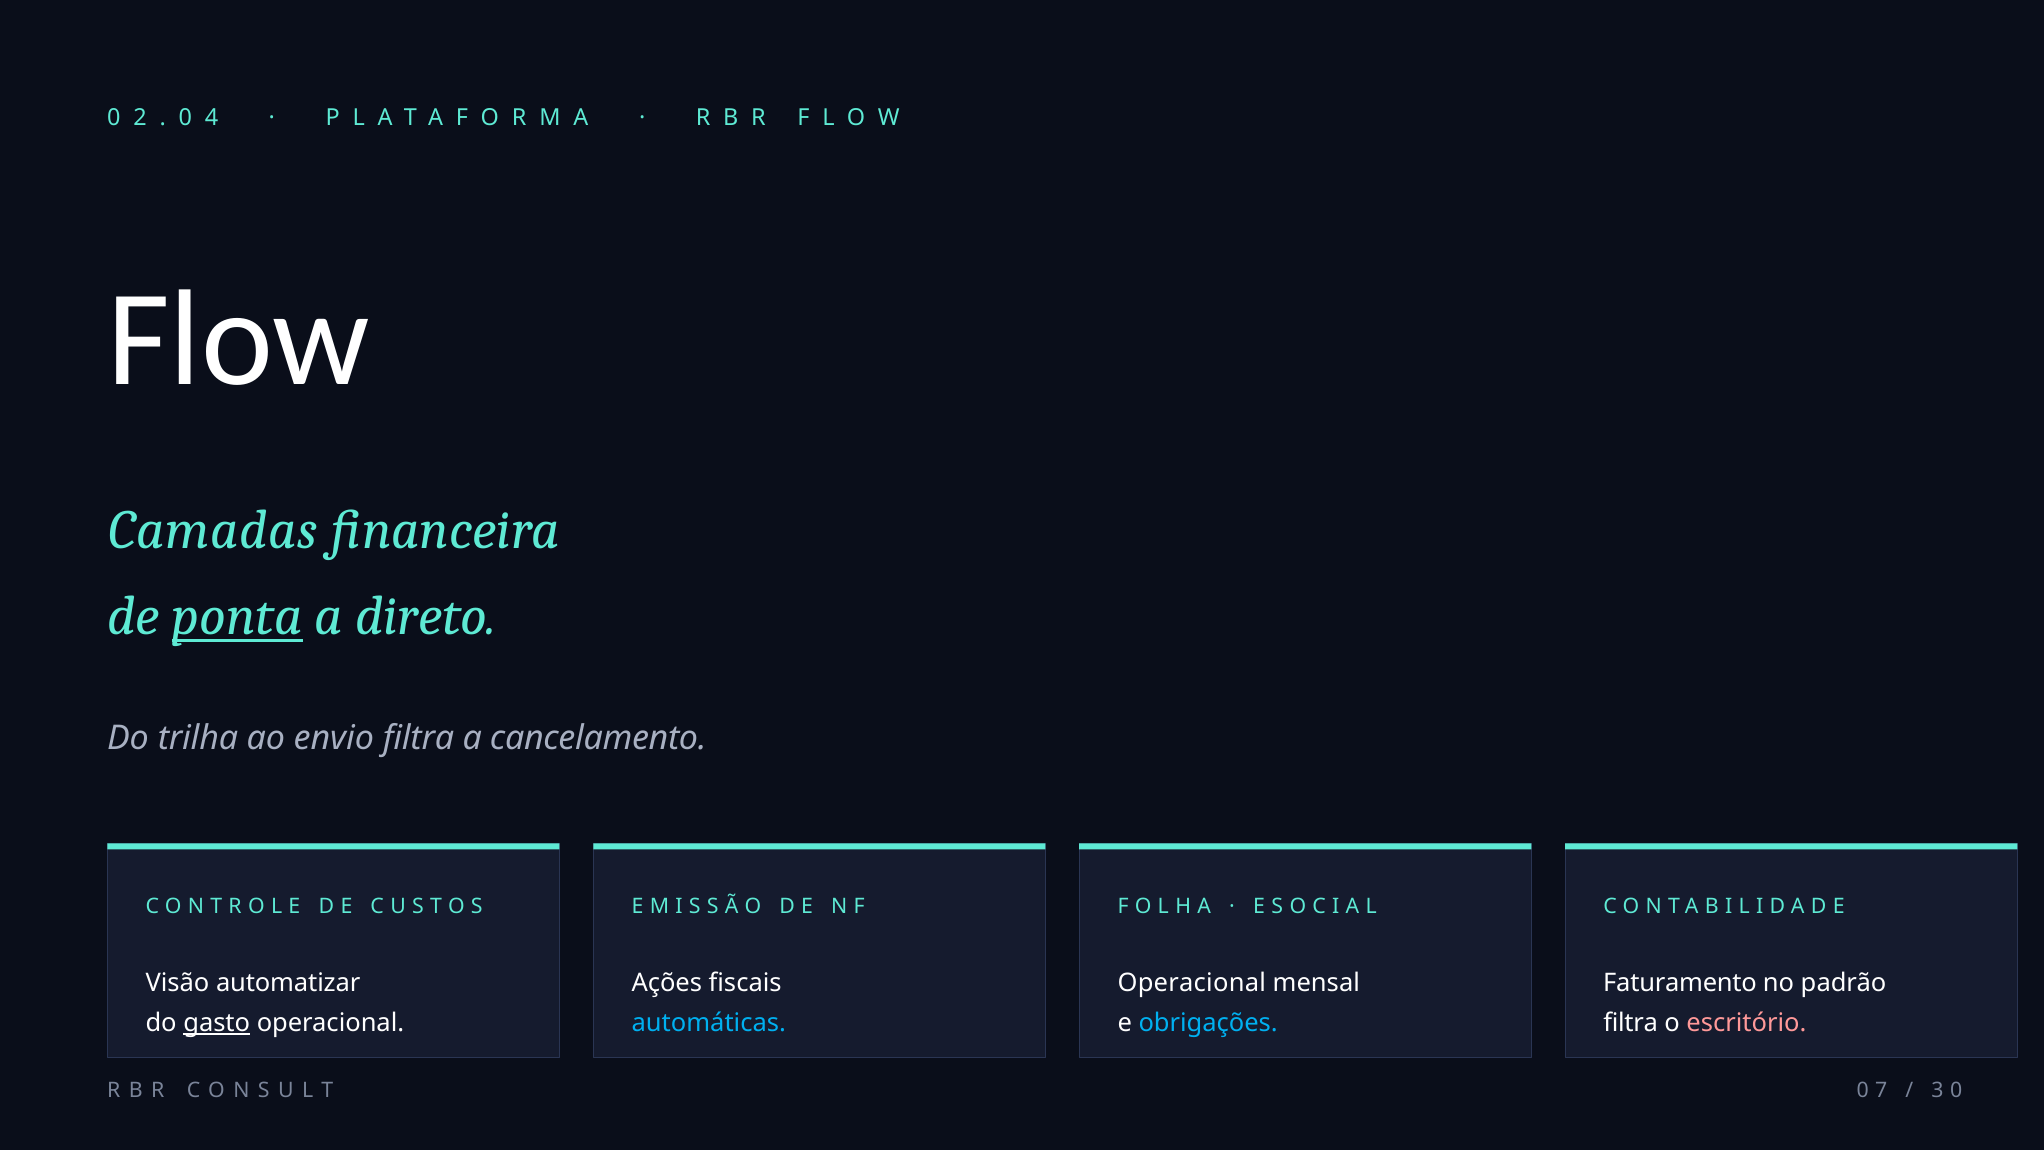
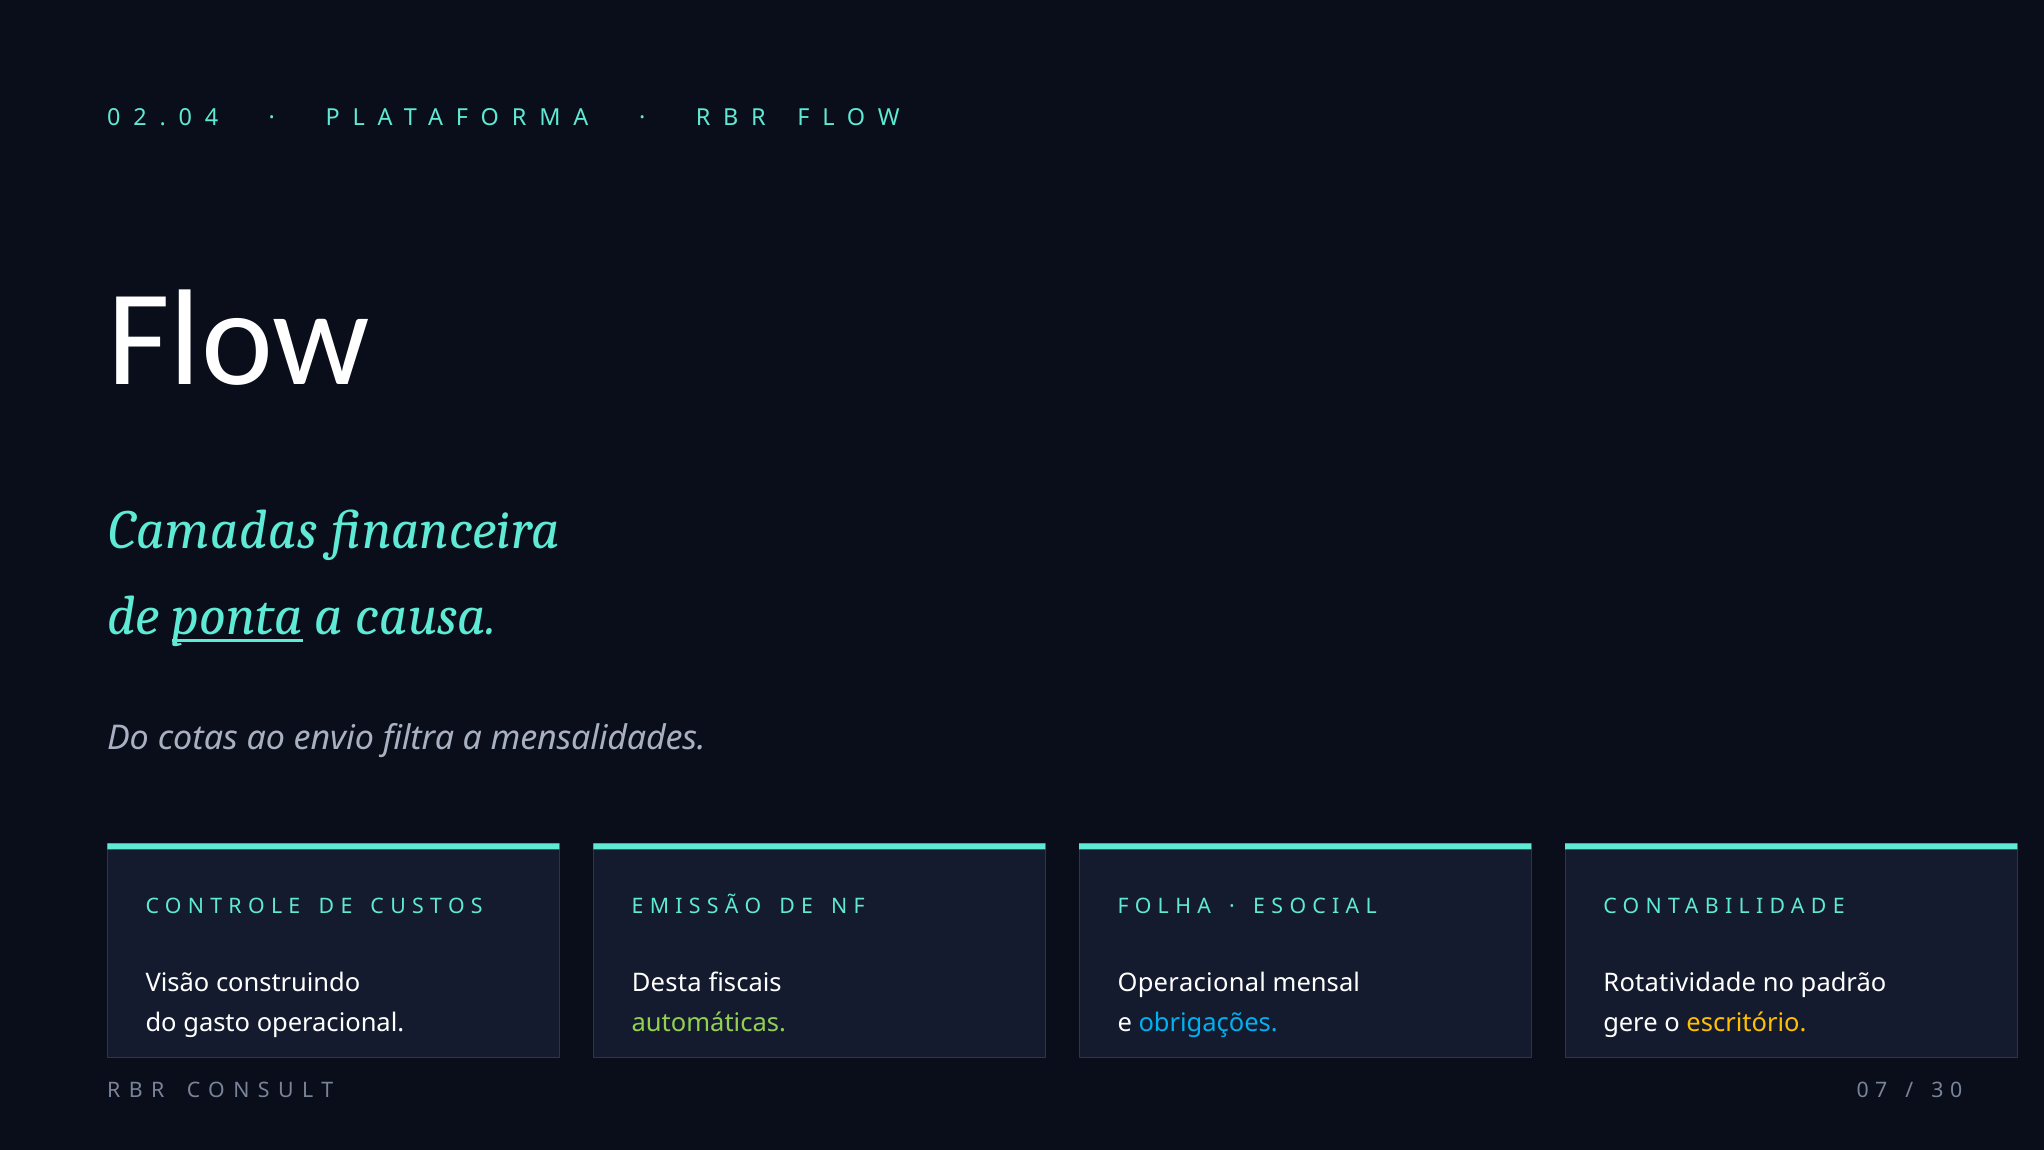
direto: direto -> causa
trilha: trilha -> cotas
cancelamento: cancelamento -> mensalidades
automatizar: automatizar -> construindo
Ações: Ações -> Desta
Faturamento: Faturamento -> Rotatividade
gasto underline: present -> none
automáticas colour: light blue -> light green
filtra at (1631, 1023): filtra -> gere
escritório colour: pink -> yellow
